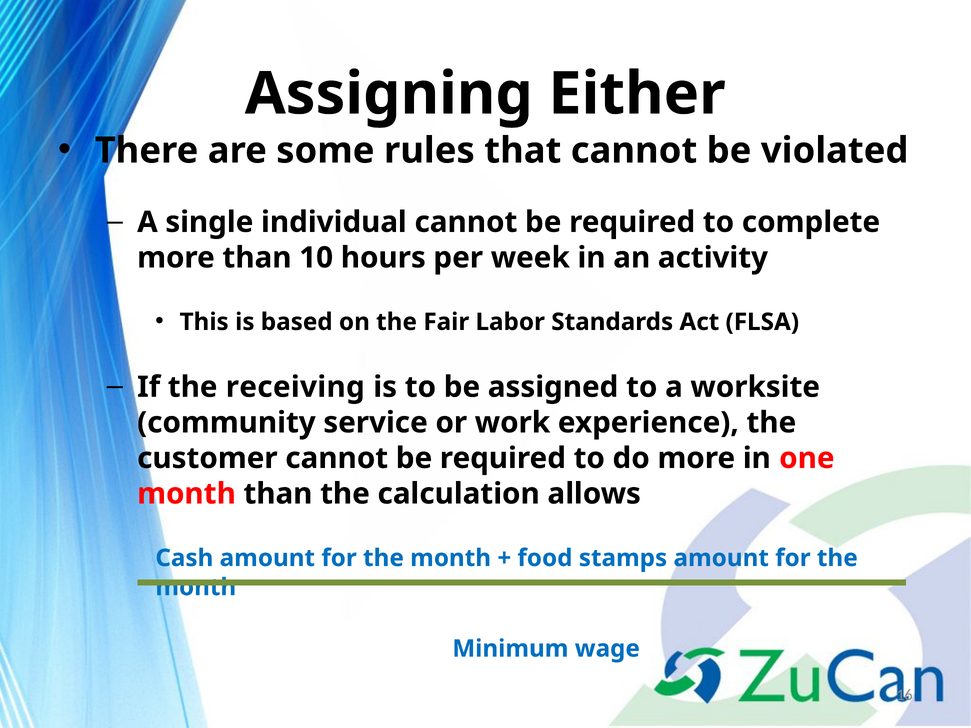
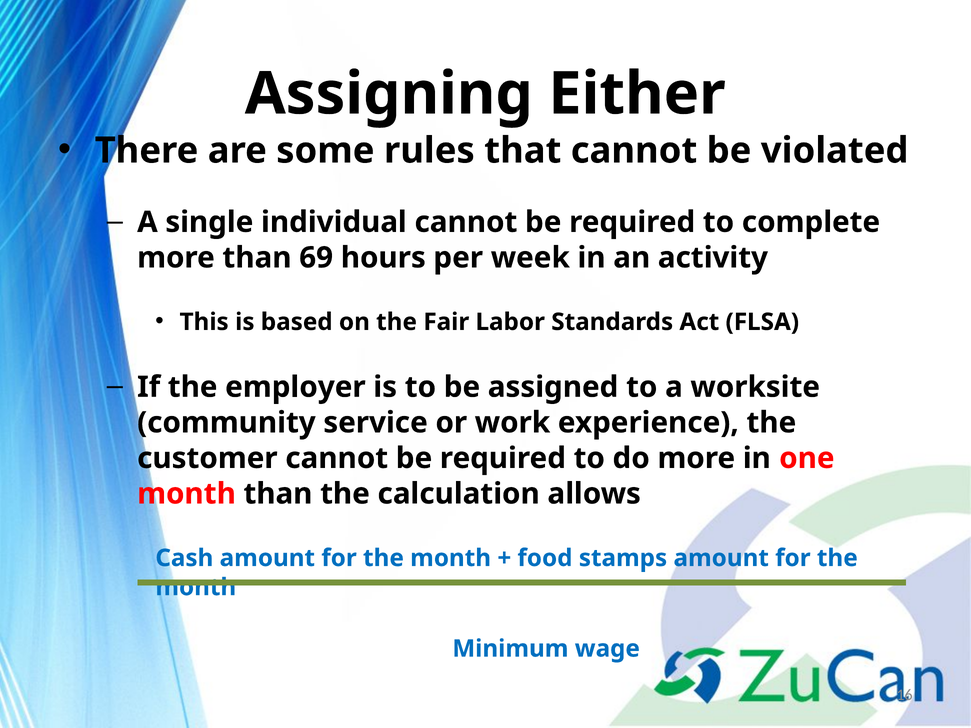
10: 10 -> 69
receiving: receiving -> employer
